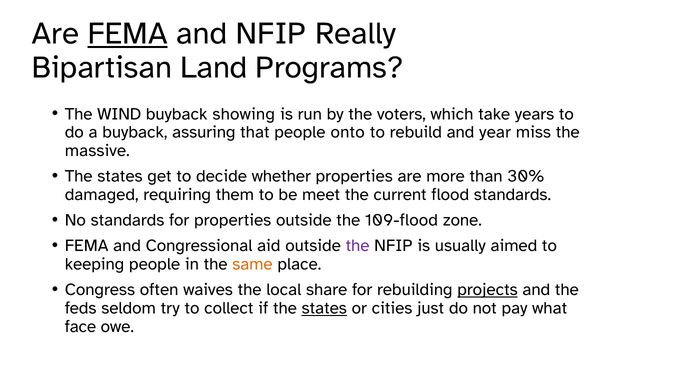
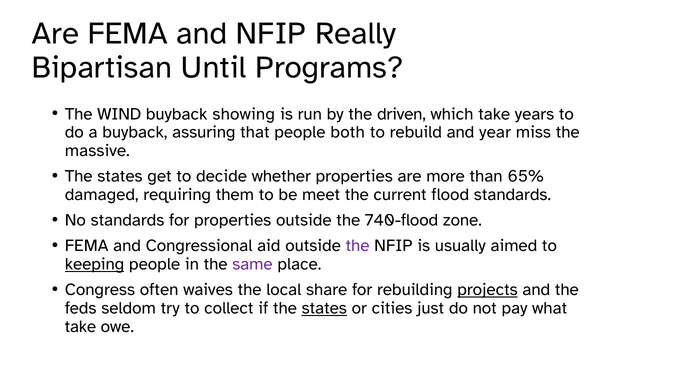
FEMA at (128, 34) underline: present -> none
Land: Land -> Until
voters: voters -> driven
onto: onto -> both
30%: 30% -> 65%
109-flood: 109-flood -> 740-flood
keeping underline: none -> present
same colour: orange -> purple
face at (80, 326): face -> take
